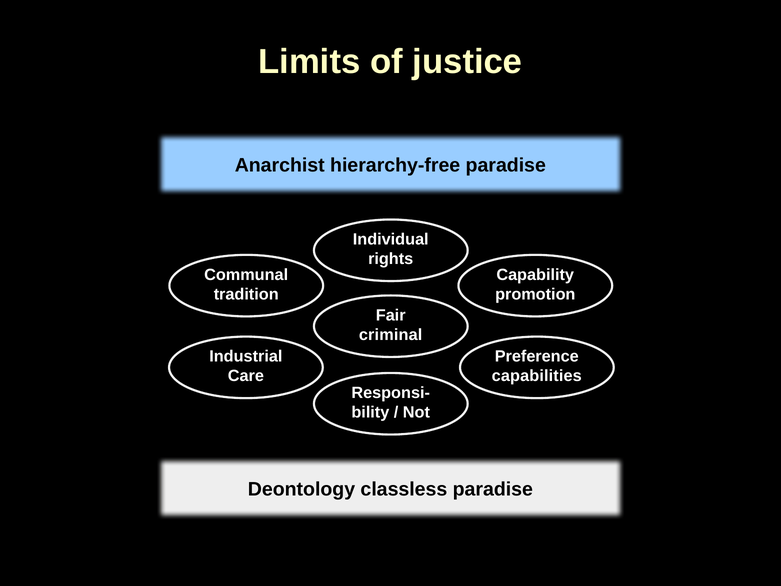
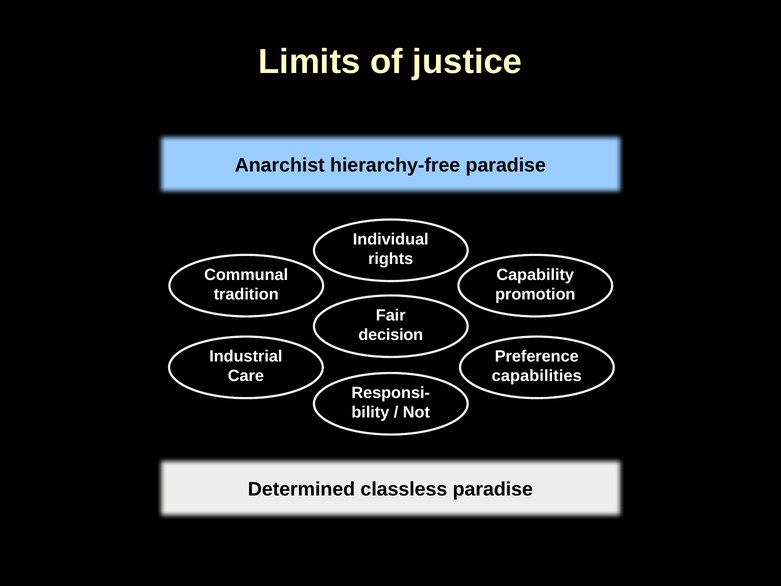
criminal: criminal -> decision
Deontology: Deontology -> Determined
